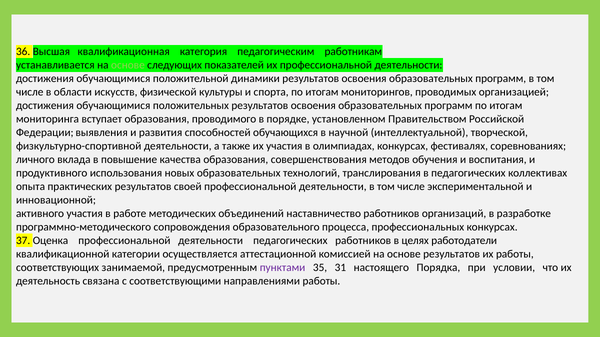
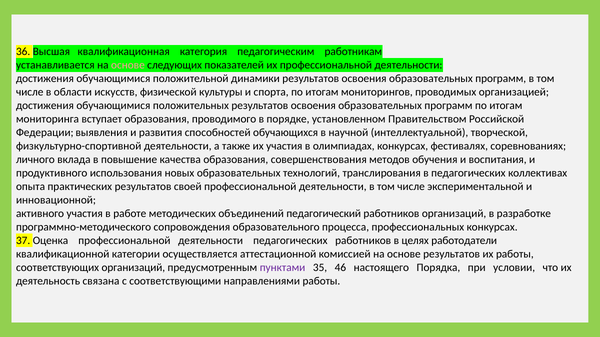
основе at (128, 65) colour: light green -> pink
наставничество: наставничество -> педагогический
соответствующих занимаемой: занимаемой -> организаций
31: 31 -> 46
